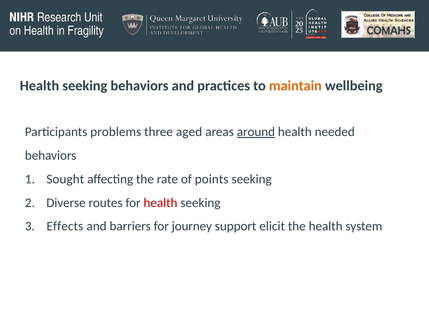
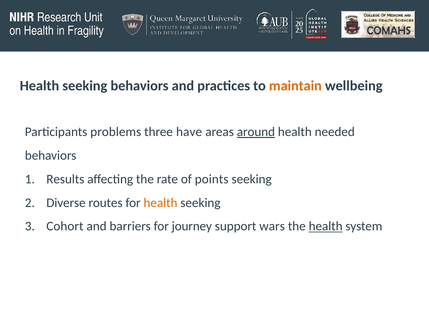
aged: aged -> have
Sought: Sought -> Results
health at (161, 203) colour: red -> orange
Effects: Effects -> Cohort
elicit: elicit -> wars
health at (326, 226) underline: none -> present
